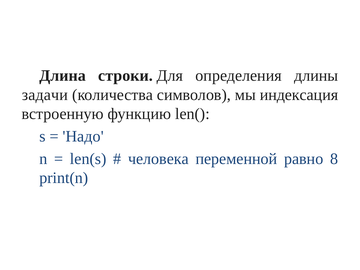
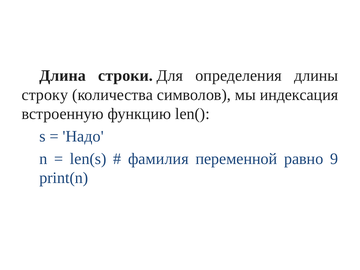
задачи: задачи -> строку
человека: человека -> фамилия
8: 8 -> 9
